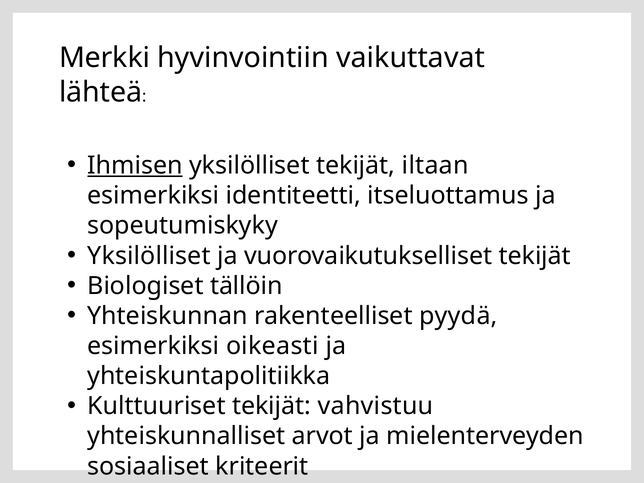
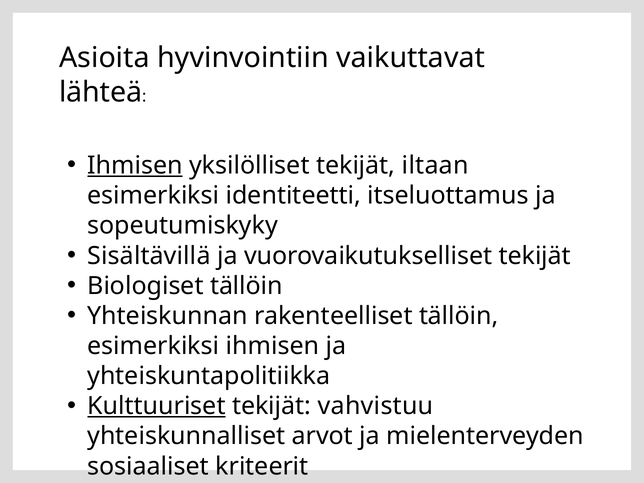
Merkki: Merkki -> Asioita
Yksilölliset at (149, 256): Yksilölliset -> Sisältävillä
rakenteelliset pyydä: pyydä -> tällöin
esimerkiksi oikeasti: oikeasti -> ihmisen
Kulttuuriset underline: none -> present
